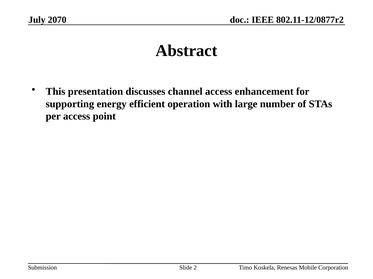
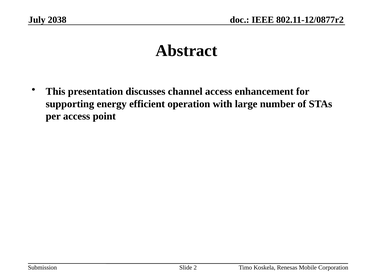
2070: 2070 -> 2038
